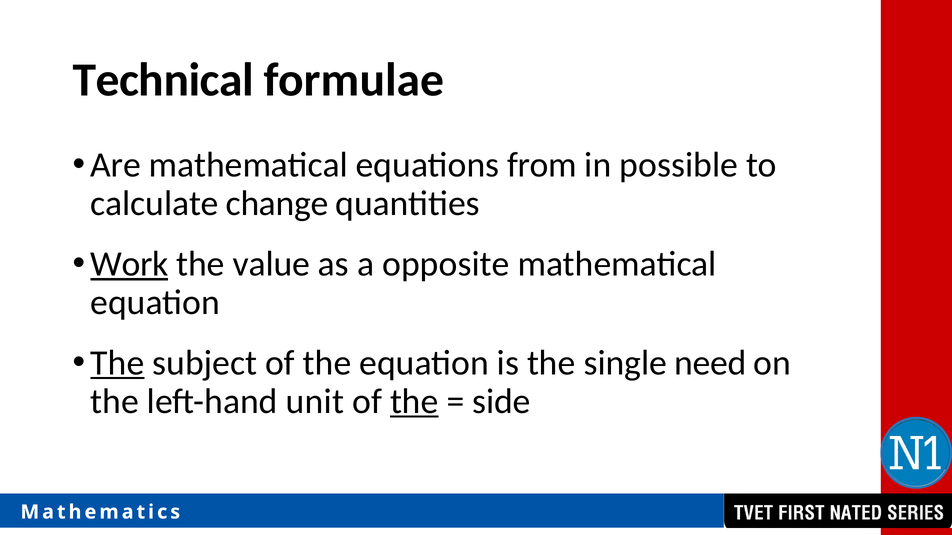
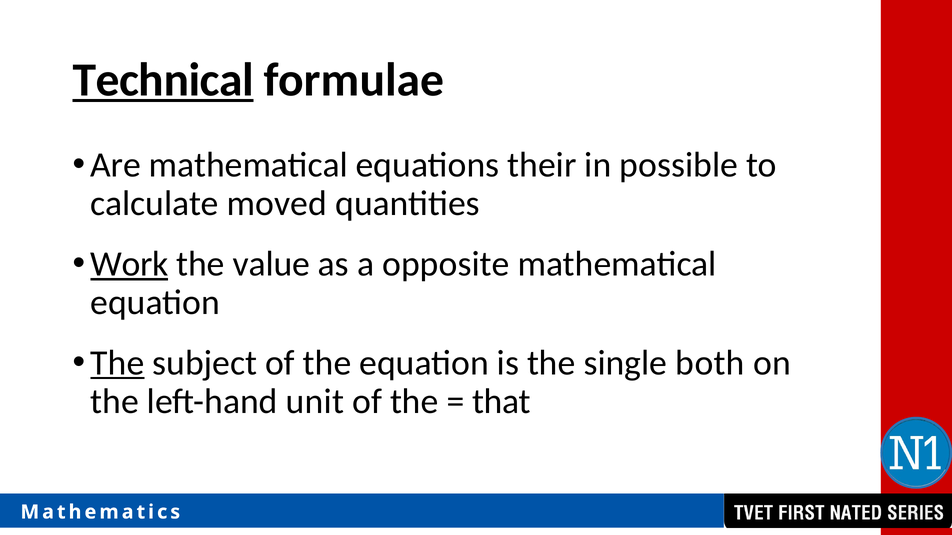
Technical underline: none -> present
from: from -> their
change: change -> moved
need: need -> both
the at (414, 402) underline: present -> none
side: side -> that
